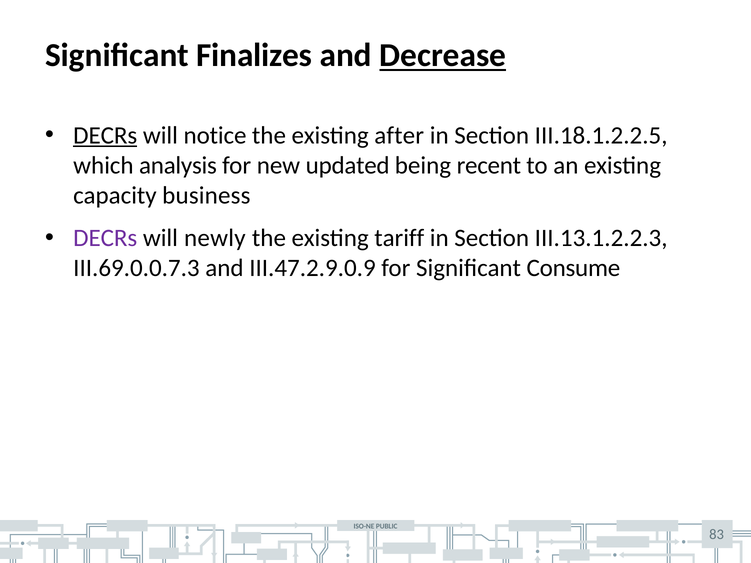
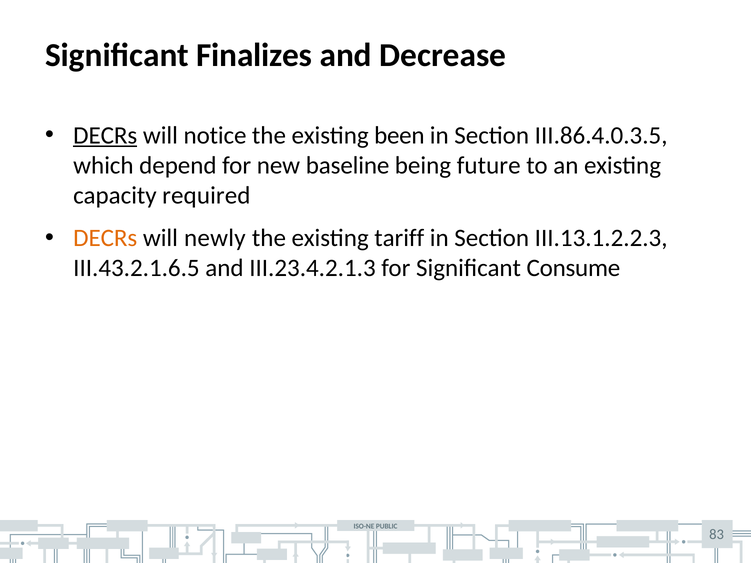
Decrease underline: present -> none
after: after -> been
III.18.1.2.2.5: III.18.1.2.2.5 -> III.86.4.0.3.5
analysis: analysis -> depend
updated: updated -> baseline
recent: recent -> future
business: business -> required
DECRs at (105, 238) colour: purple -> orange
III.69.0.0.7.3: III.69.0.0.7.3 -> III.43.2.1.6.5
III.47.2.9.0.9: III.47.2.9.0.9 -> III.23.4.2.1.3
